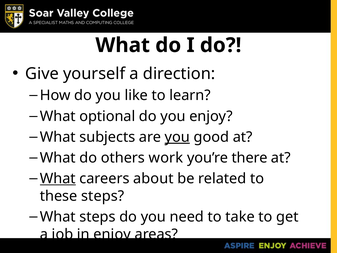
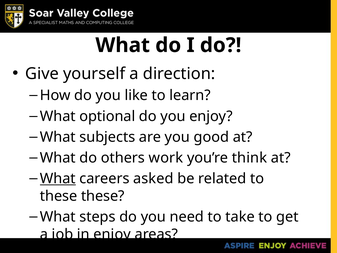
you at (177, 137) underline: present -> none
there: there -> think
about: about -> asked
these steps: steps -> these
